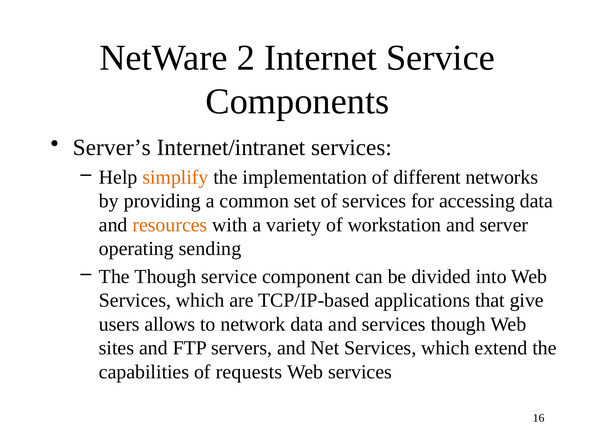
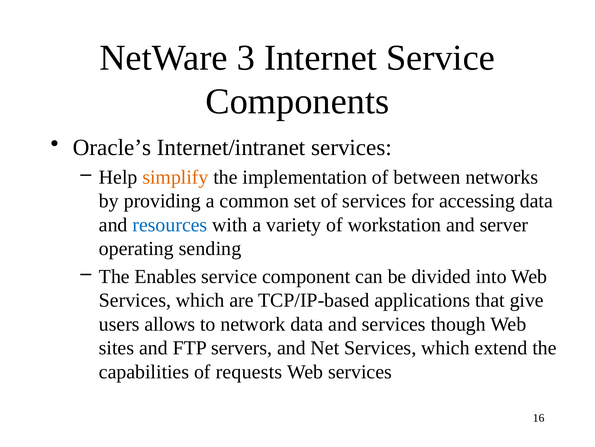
2: 2 -> 3
Server’s: Server’s -> Oracle’s
different: different -> between
resources colour: orange -> blue
The Though: Though -> Enables
